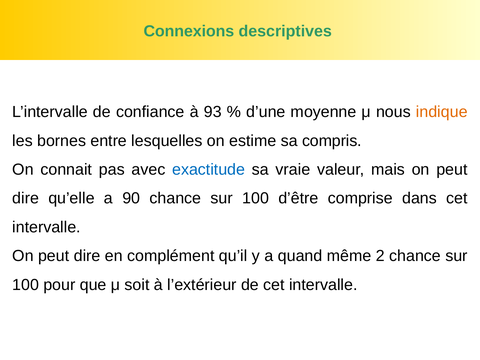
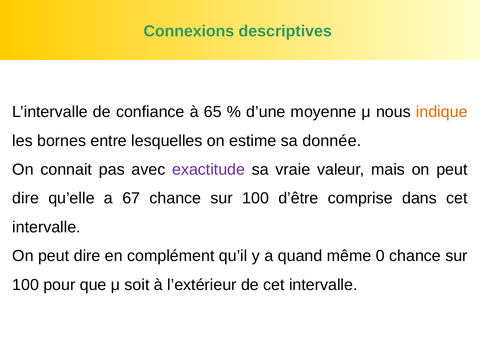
93: 93 -> 65
compris: compris -> donnée
exactitude colour: blue -> purple
90: 90 -> 67
2: 2 -> 0
